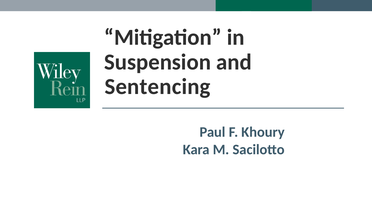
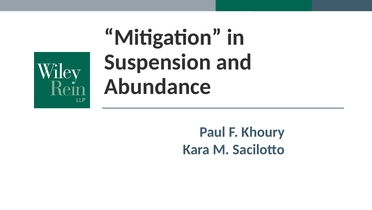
Sentencing: Sentencing -> Abundance
